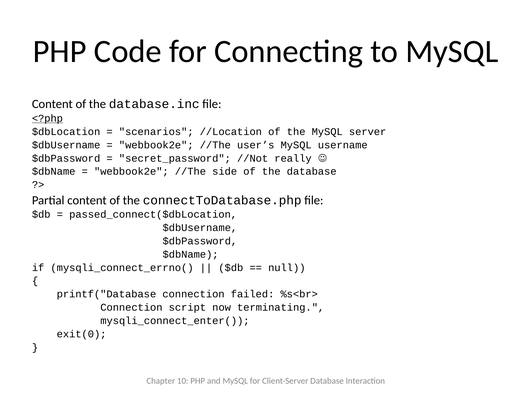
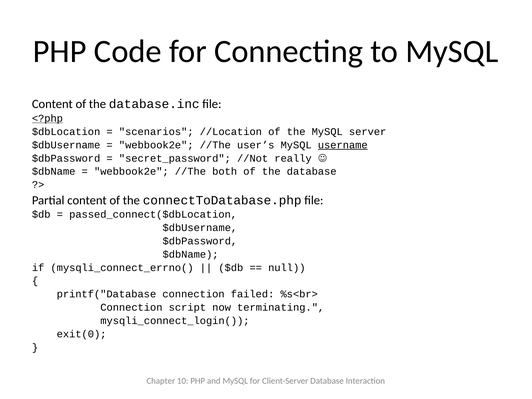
username underline: none -> present
side: side -> both
mysqli_connect_enter(: mysqli_connect_enter( -> mysqli_connect_login(
